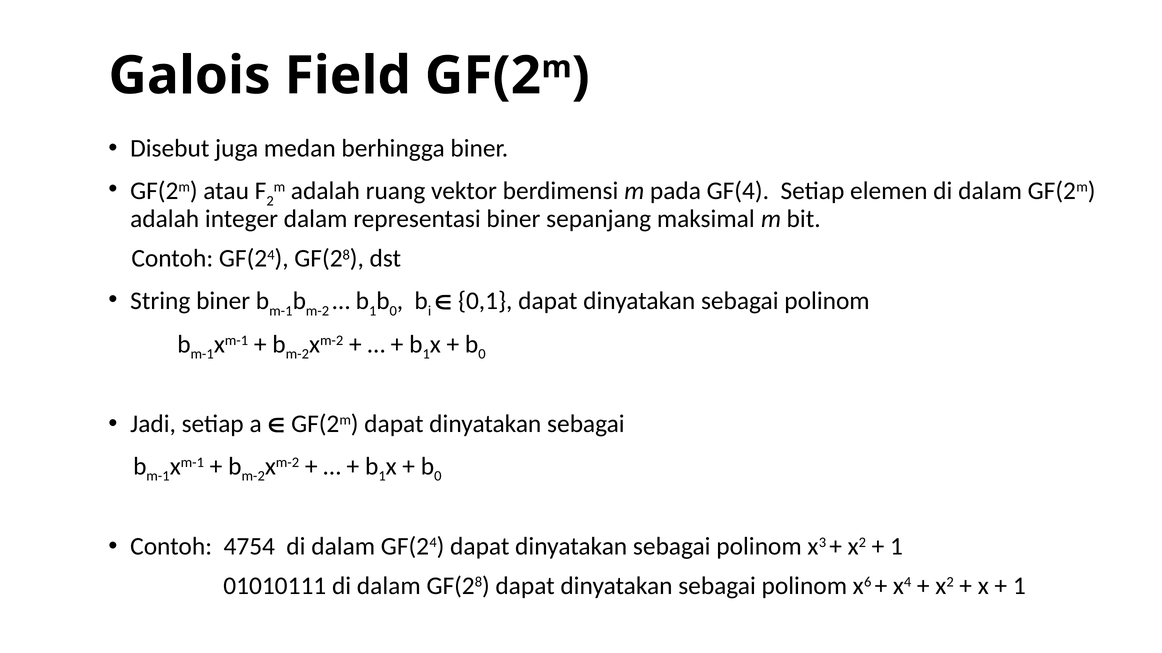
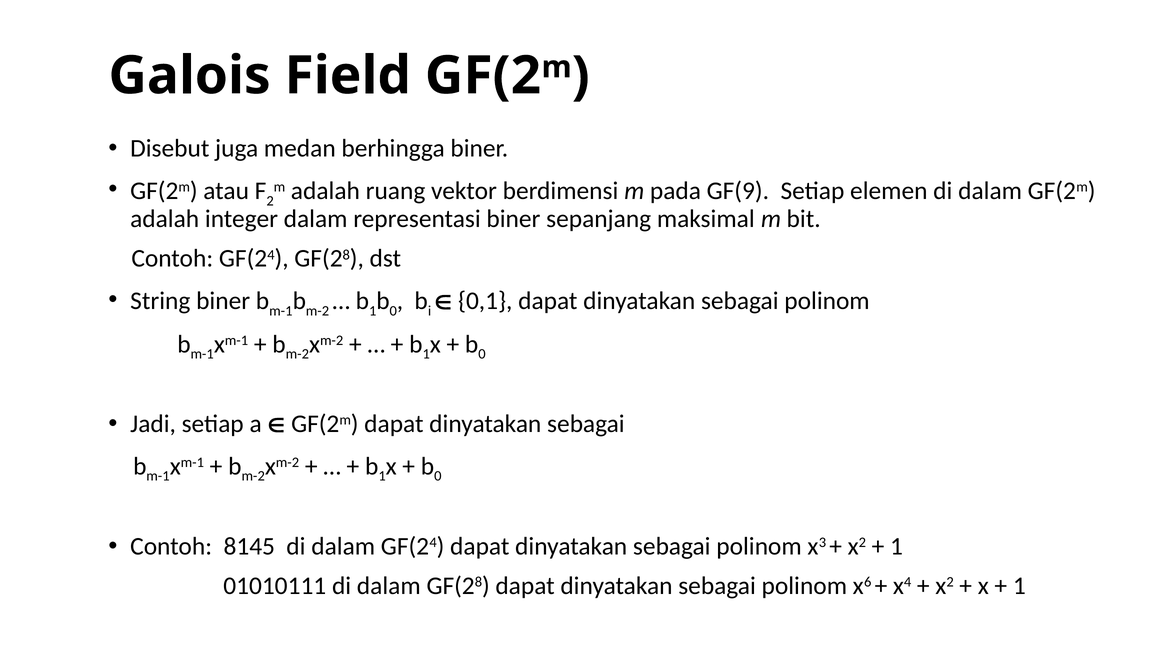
GF(4: GF(4 -> GF(9
4754: 4754 -> 8145
